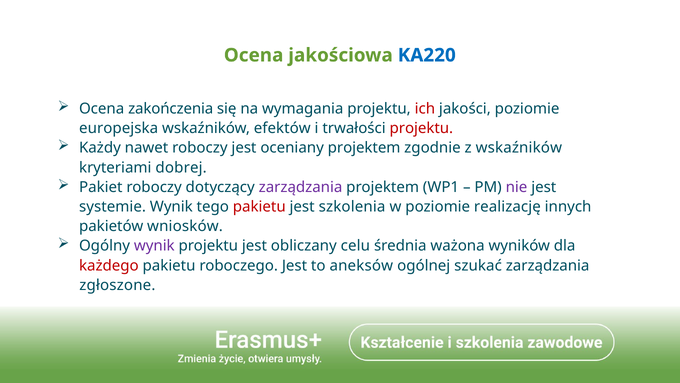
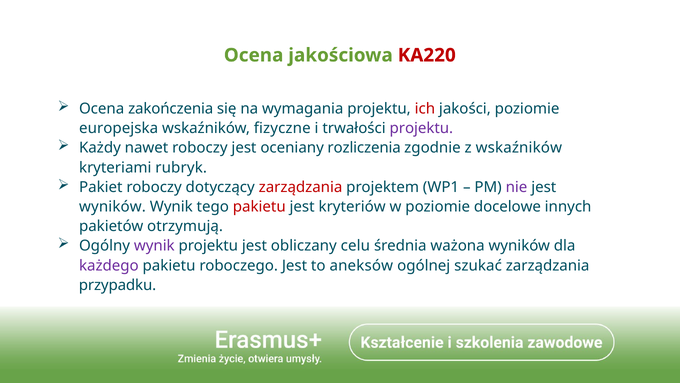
KA220 colour: blue -> red
efektów: efektów -> fizyczne
projektu at (421, 128) colour: red -> purple
oceniany projektem: projektem -> rozliczenia
dobrej: dobrej -> rubryk
zarządzania at (301, 187) colour: purple -> red
systemie at (113, 207): systemie -> wyników
szkolenia: szkolenia -> kryteriów
realizację: realizację -> docelowe
wniosków: wniosków -> otrzymują
każdego colour: red -> purple
zgłoszone: zgłoszone -> przypadku
